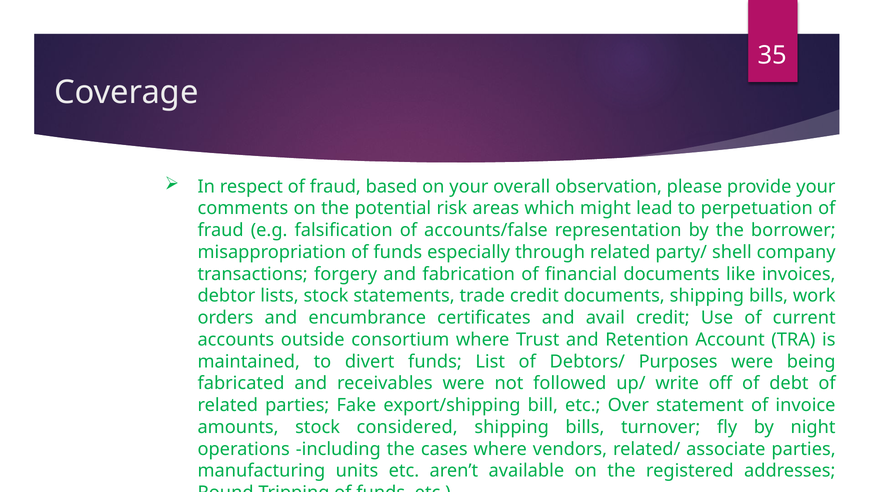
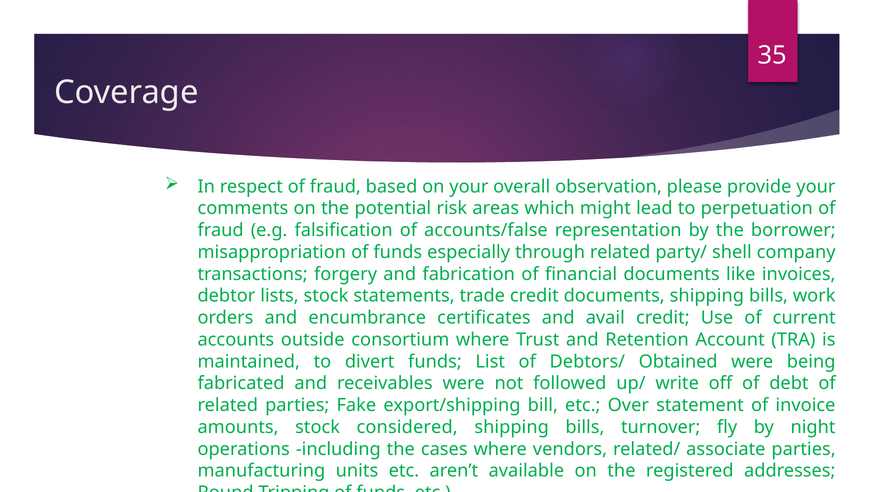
Purposes: Purposes -> Obtained
